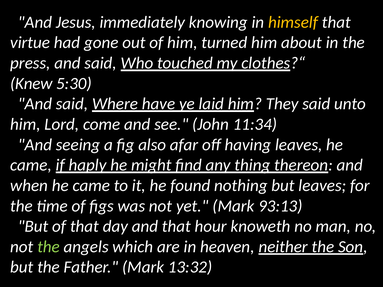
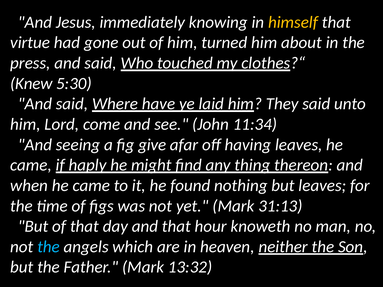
also: also -> give
93:13: 93:13 -> 31:13
the at (49, 247) colour: light green -> light blue
